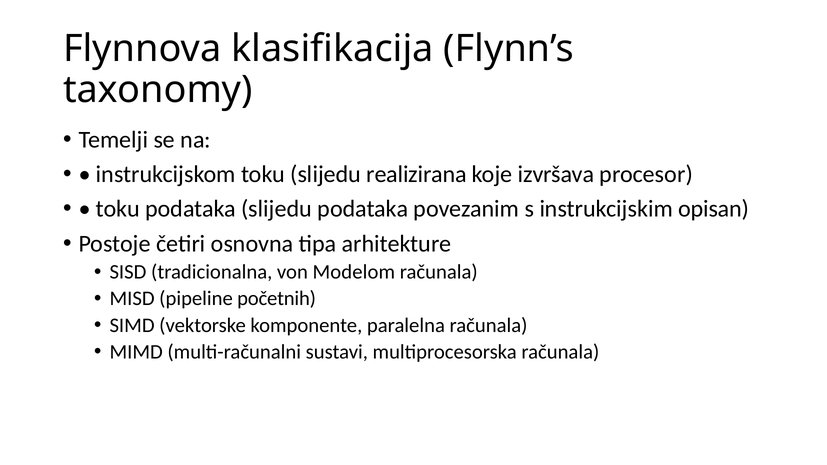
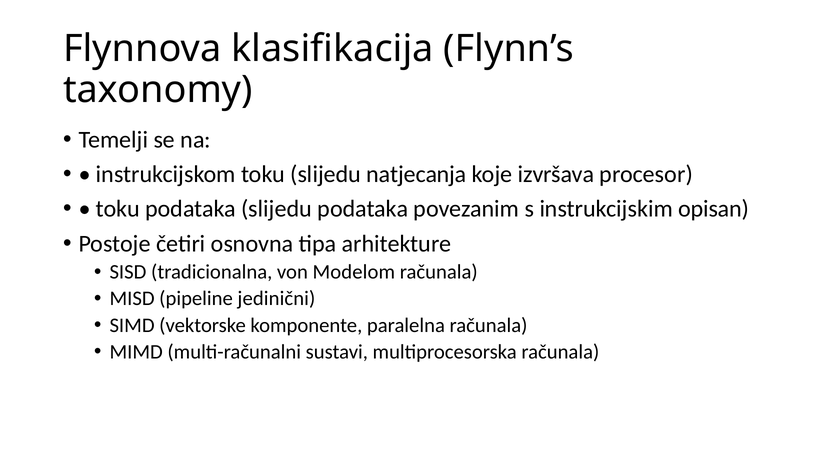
realizirana: realizirana -> natjecanja
početnih: početnih -> jedinični
